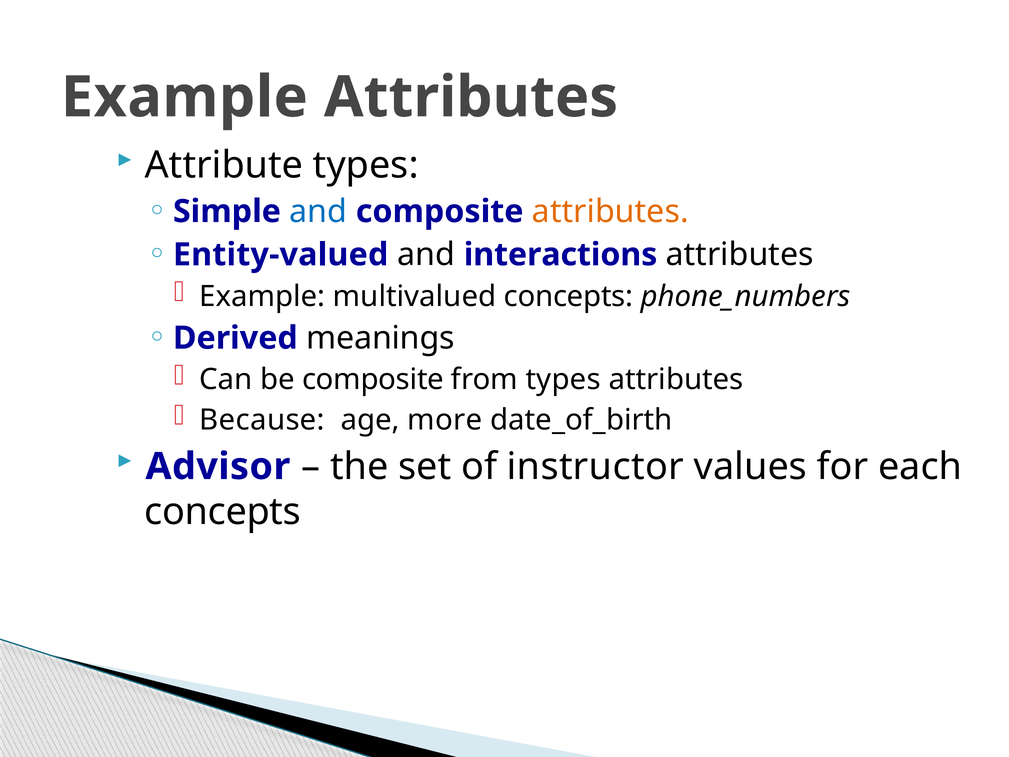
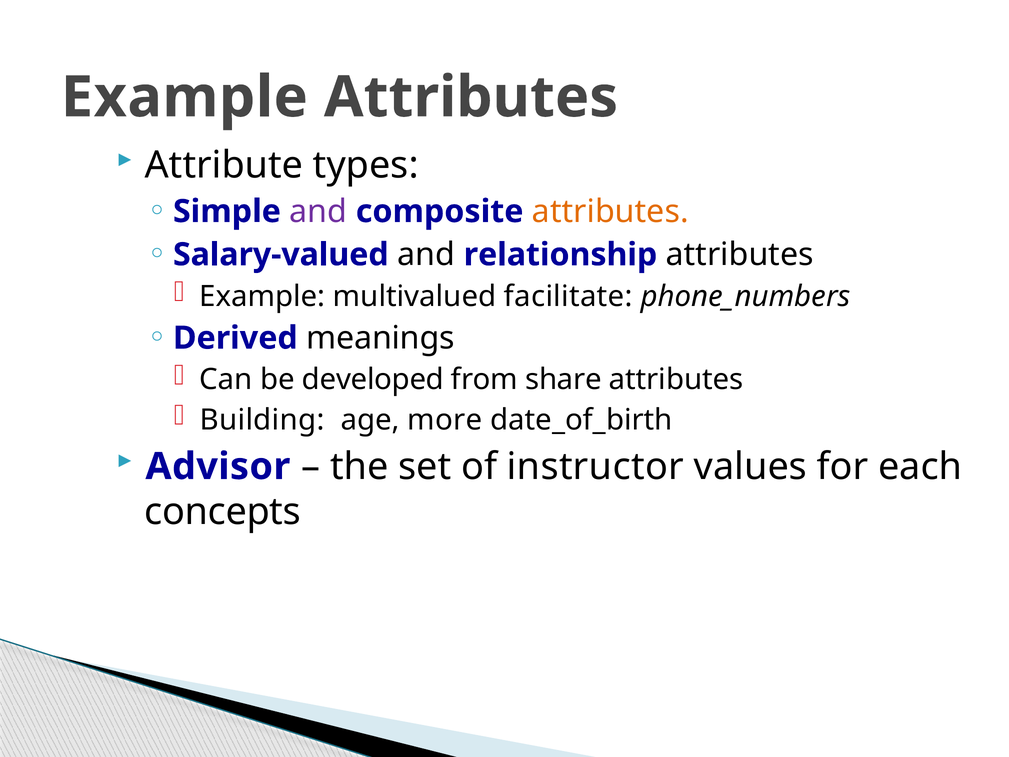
and at (318, 211) colour: blue -> purple
Entity-valued: Entity-valued -> Salary-valued
interactions: interactions -> relationship
multivalued concepts: concepts -> facilitate
be composite: composite -> developed
from types: types -> share
Because: Because -> Building
